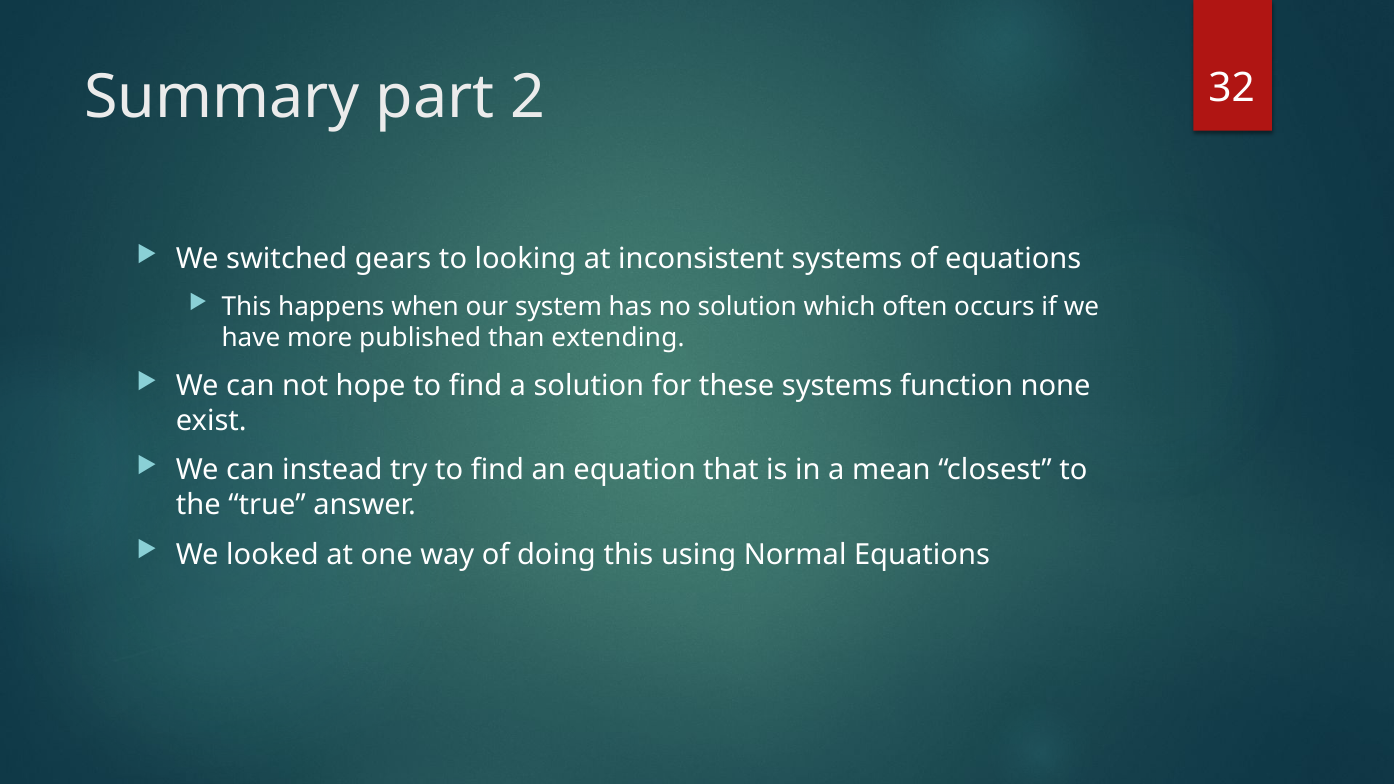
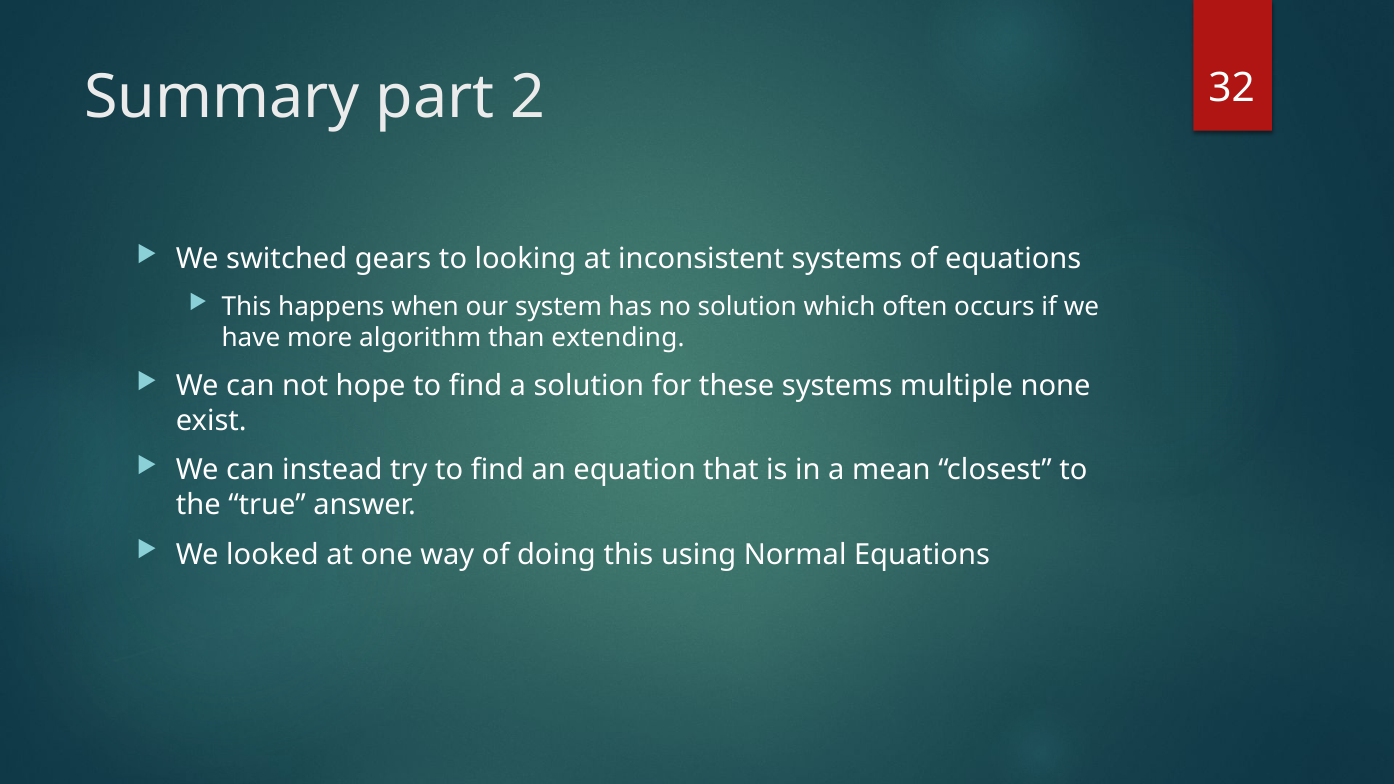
published: published -> algorithm
function: function -> multiple
